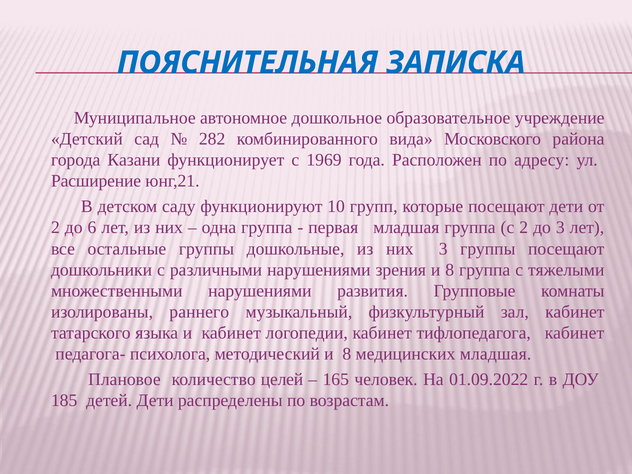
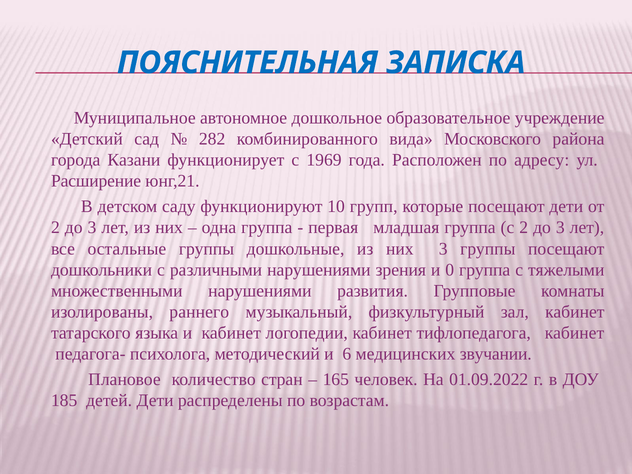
6 at (92, 228): 6 -> 3
зрения и 8: 8 -> 0
методический и 8: 8 -> 6
медицинских младшая: младшая -> звучании
целей: целей -> стран
